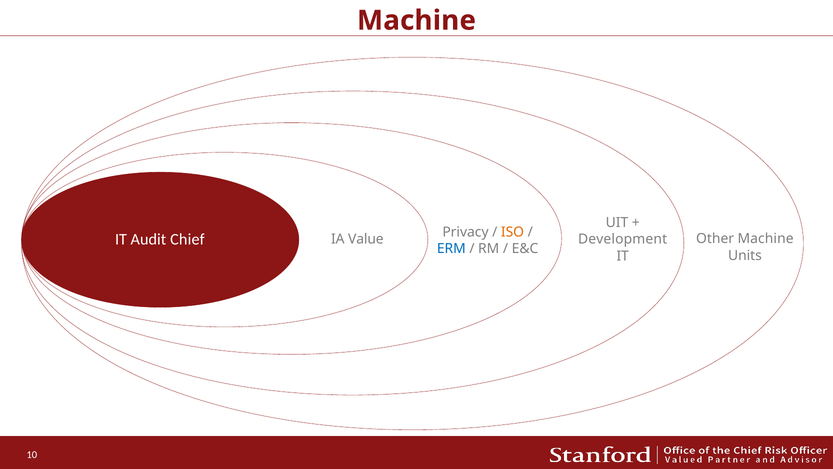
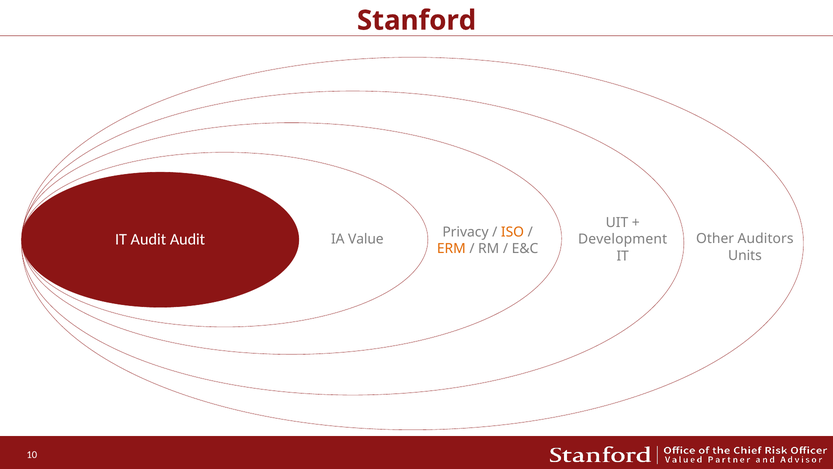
Machine at (416, 20): Machine -> Stanford
Audit Chief: Chief -> Audit
Other Machine: Machine -> Auditors
ERM colour: blue -> orange
